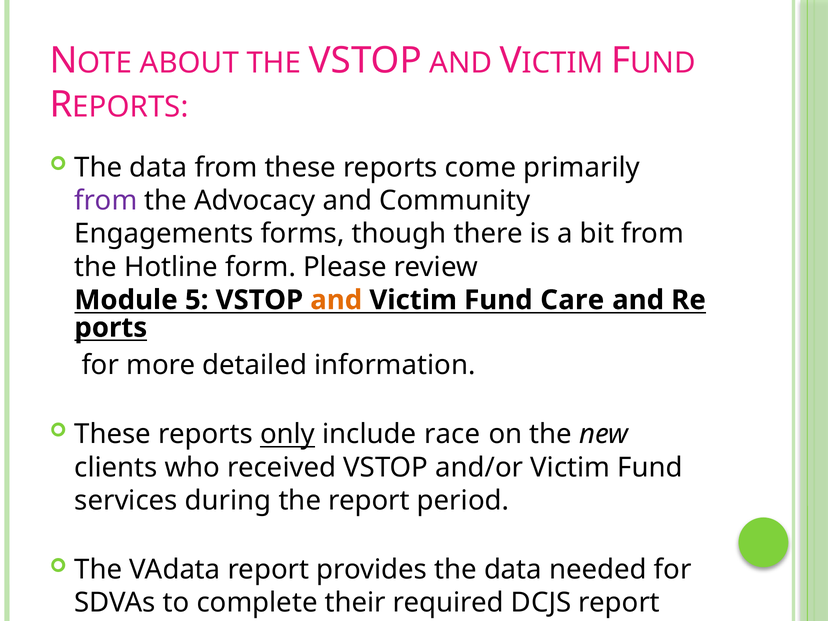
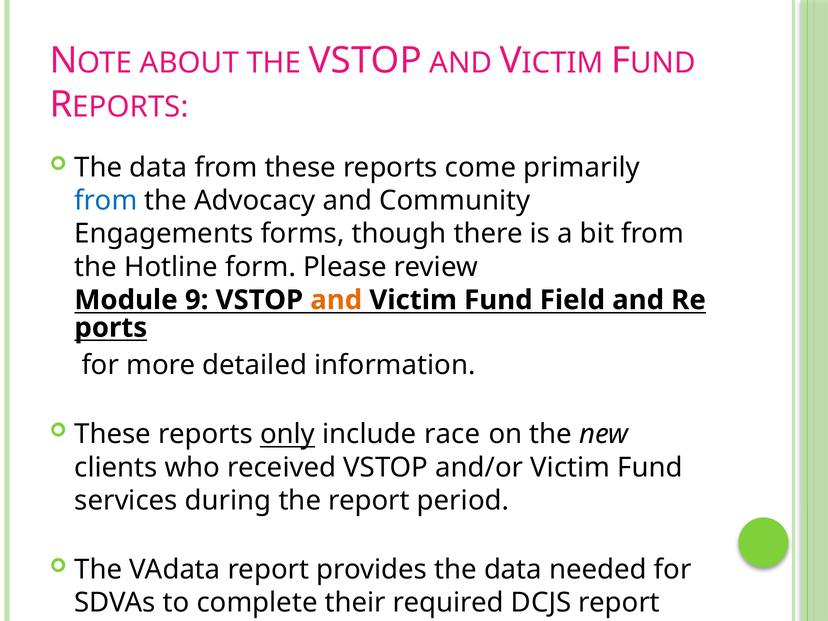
from at (106, 201) colour: purple -> blue
5: 5 -> 9
Care: Care -> Field
